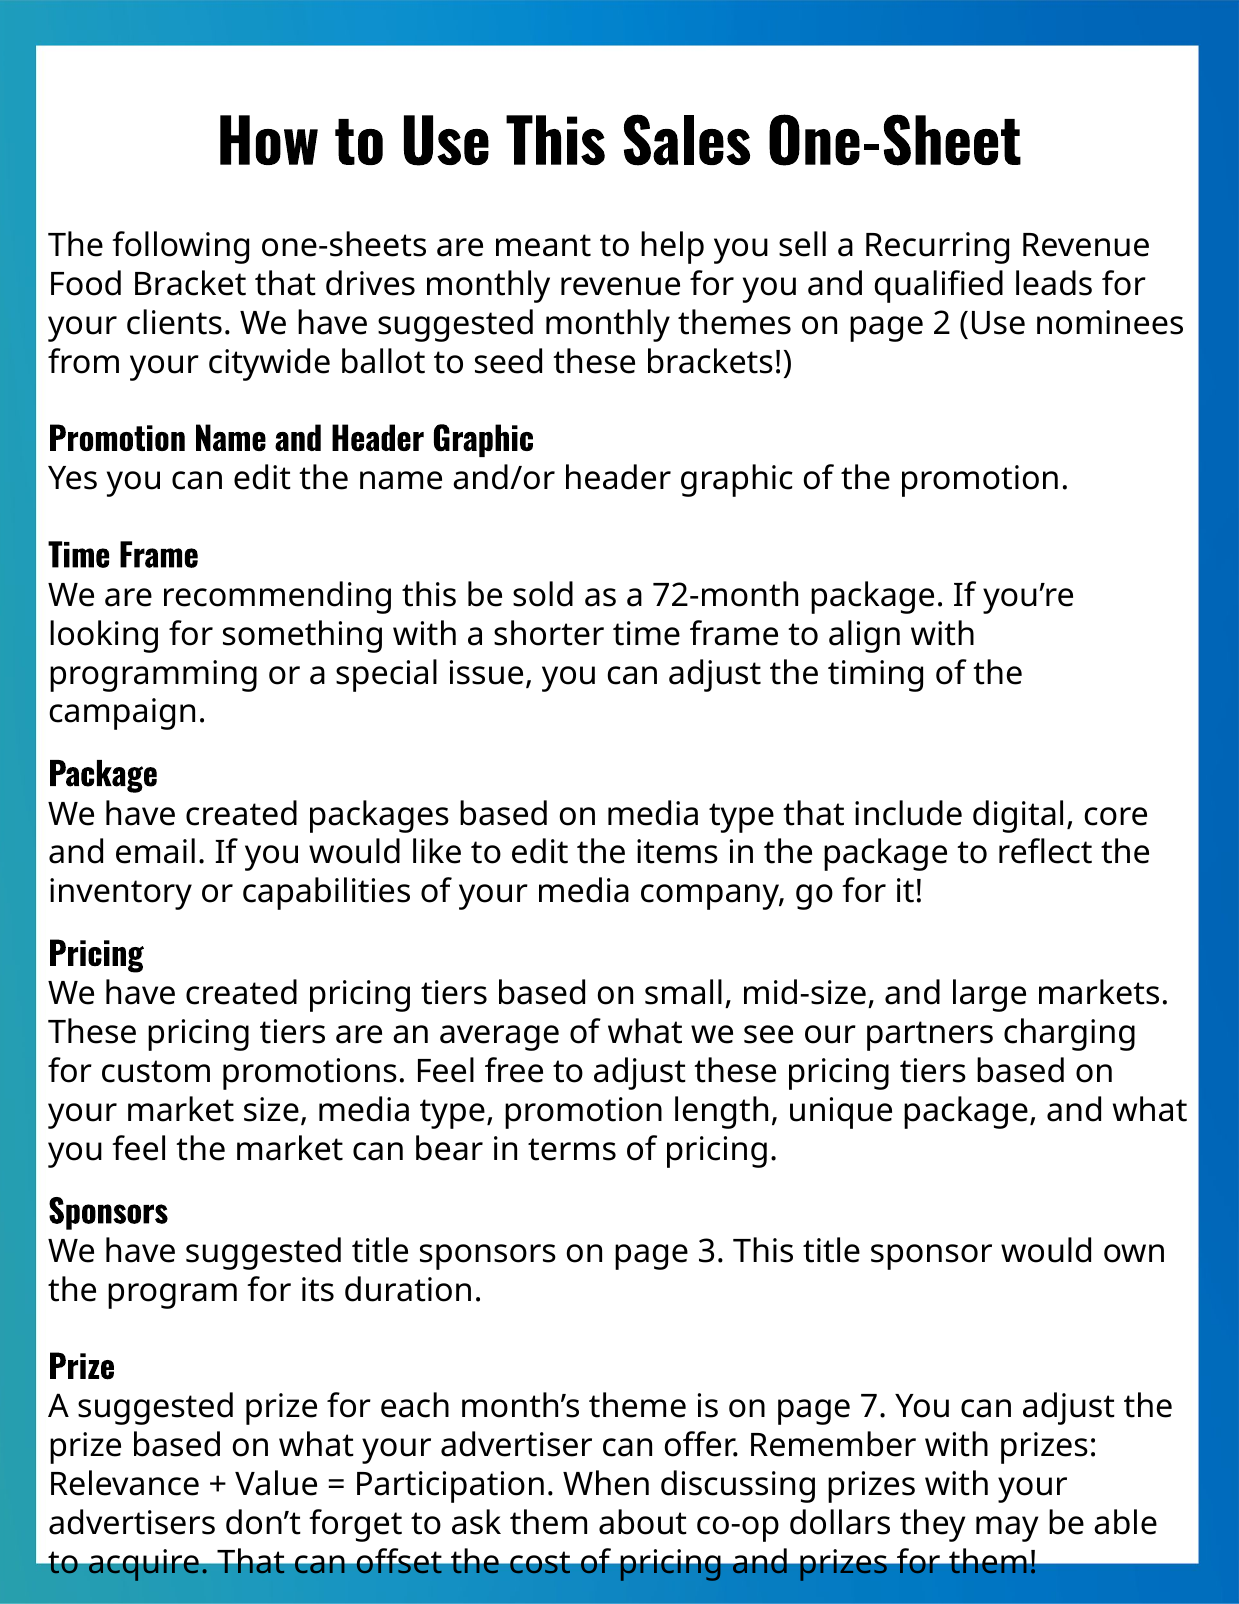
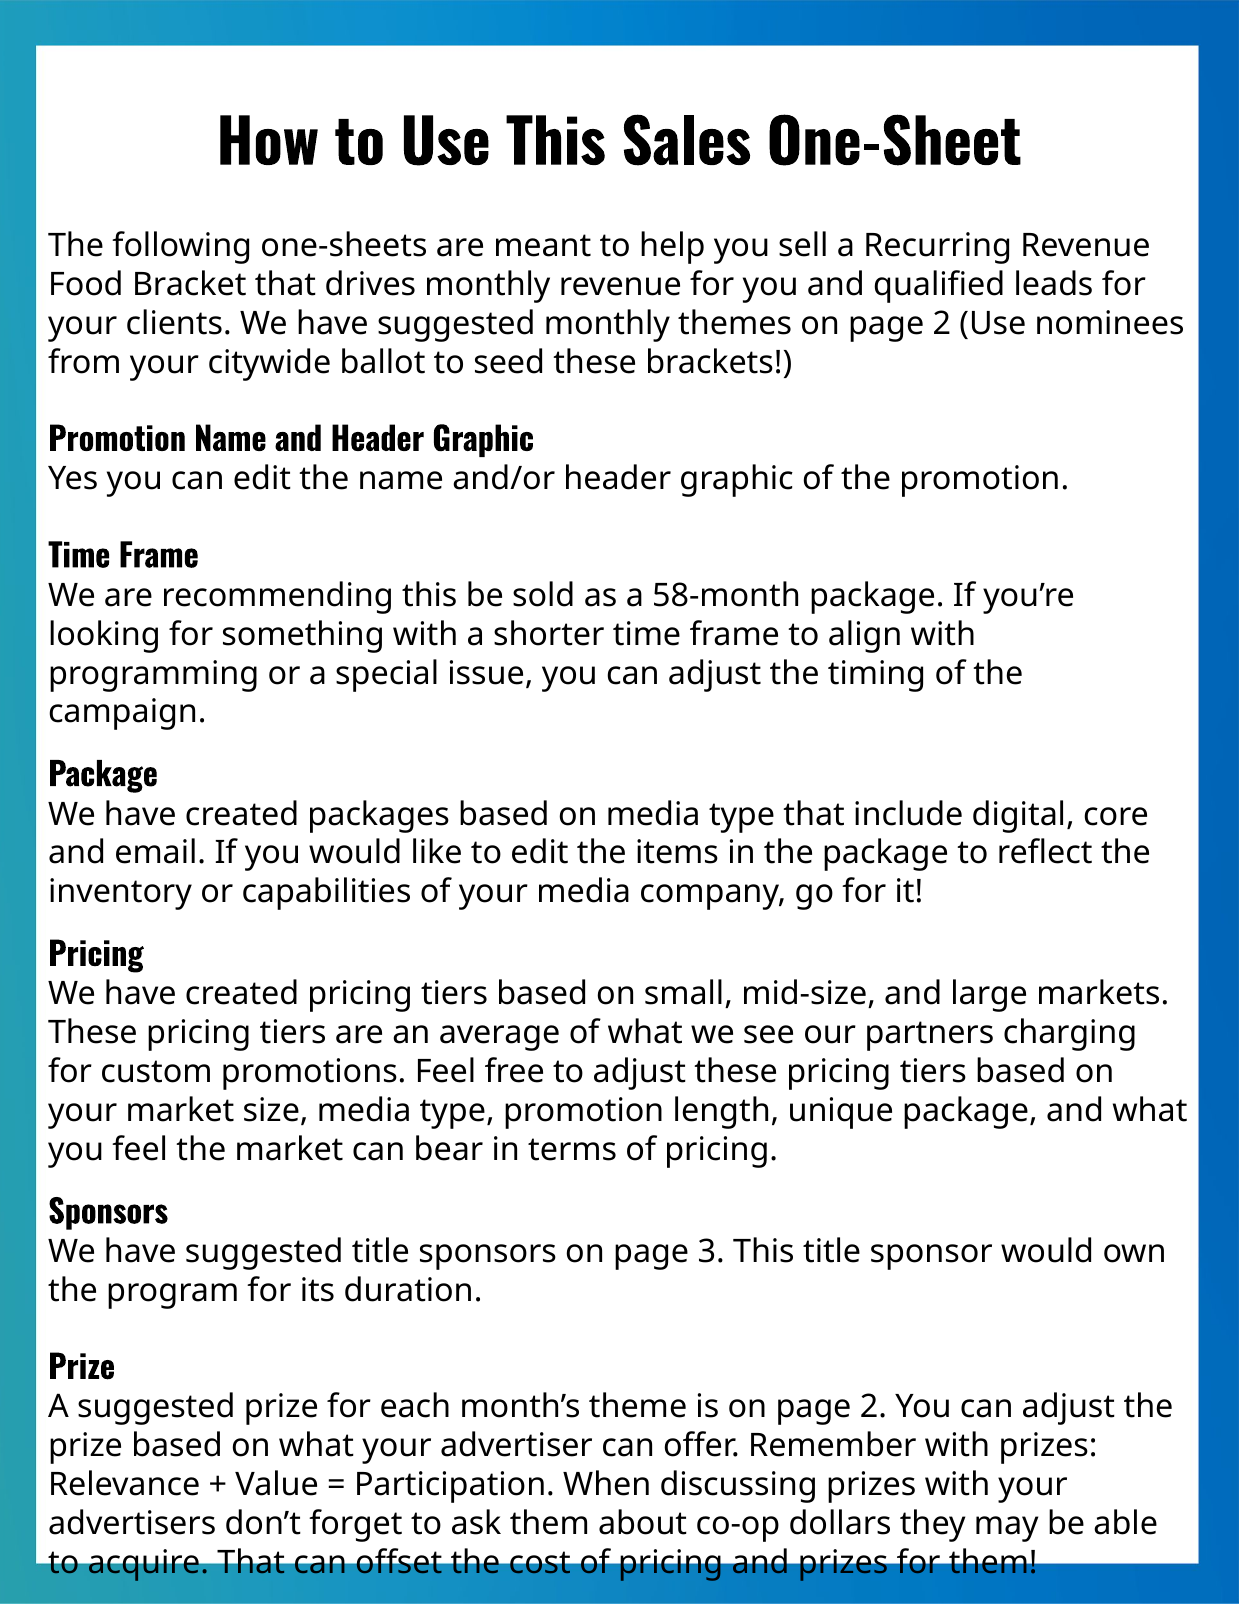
72-month: 72-month -> 58-month
is on page 7: 7 -> 2
